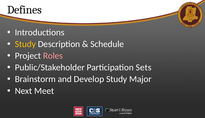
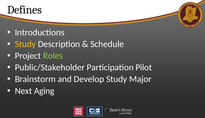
Roles colour: pink -> light green
Sets: Sets -> Pilot
Meet: Meet -> Aging
